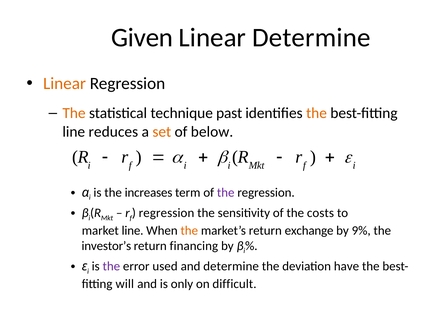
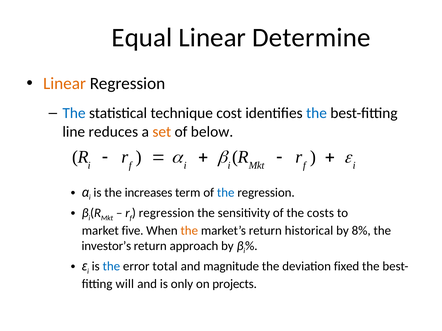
Given: Given -> Equal
The at (74, 113) colour: orange -> blue
past: past -> cost
the at (316, 113) colour: orange -> blue
the at (226, 193) colour: purple -> blue
market line: line -> five
exchange: exchange -> historical
9%: 9% -> 8%
financing: financing -> approach
the at (111, 267) colour: purple -> blue
used: used -> total
and determine: determine -> magnitude
have: have -> fixed
difficult: difficult -> projects
